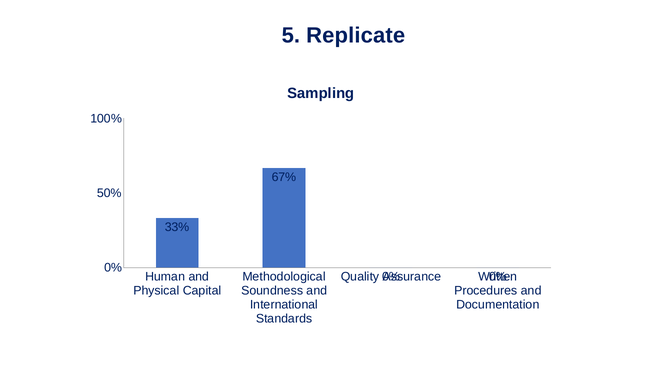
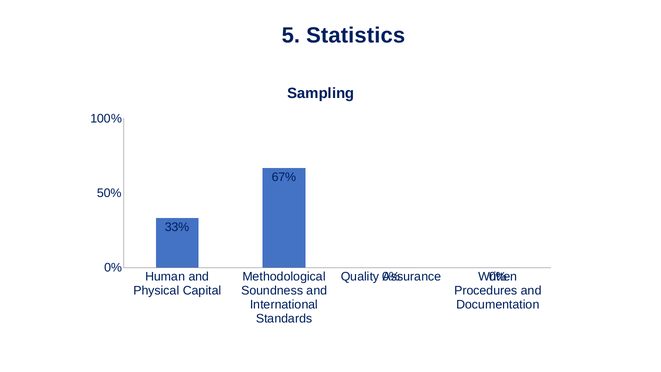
Replicate: Replicate -> Statistics
